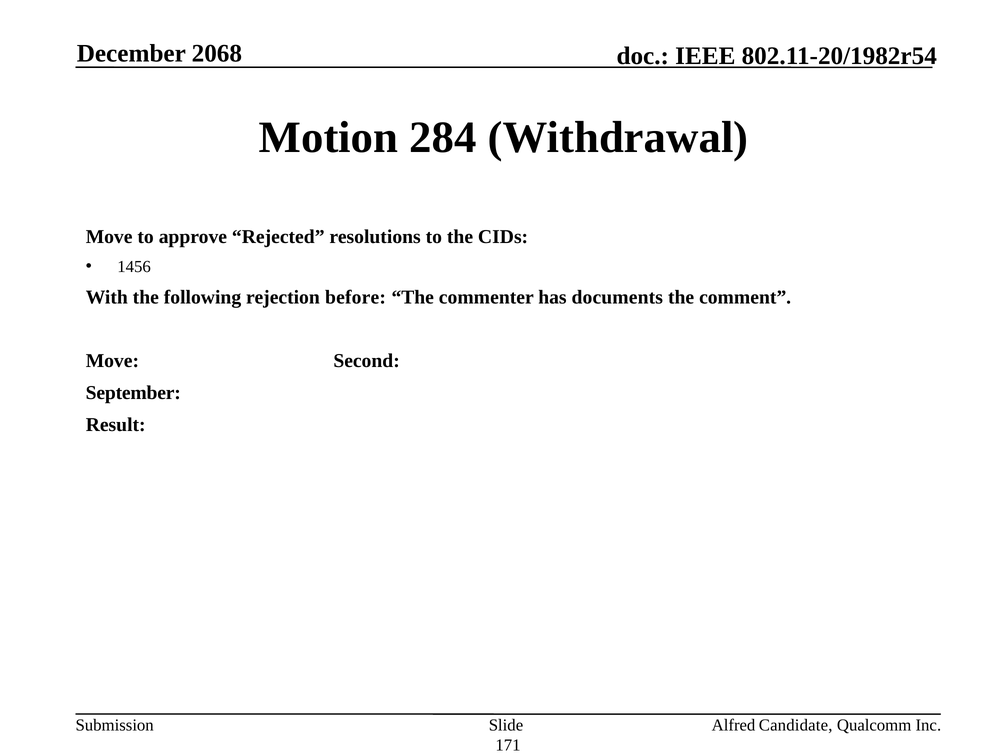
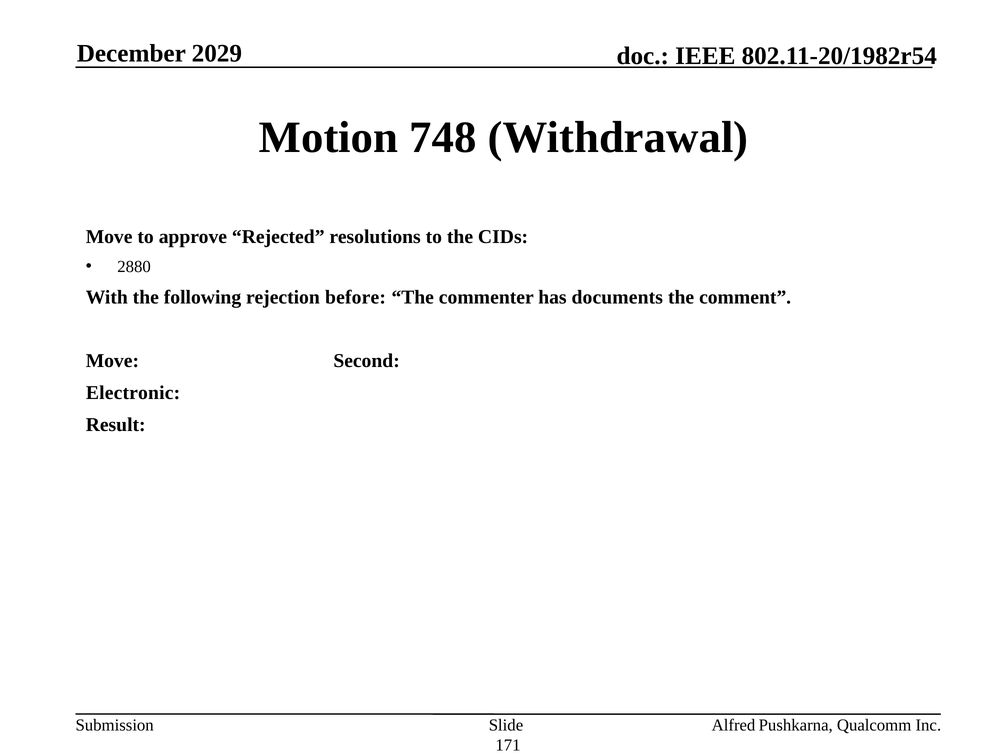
2068: 2068 -> 2029
284: 284 -> 748
1456: 1456 -> 2880
September: September -> Electronic
Candidate: Candidate -> Pushkarna
